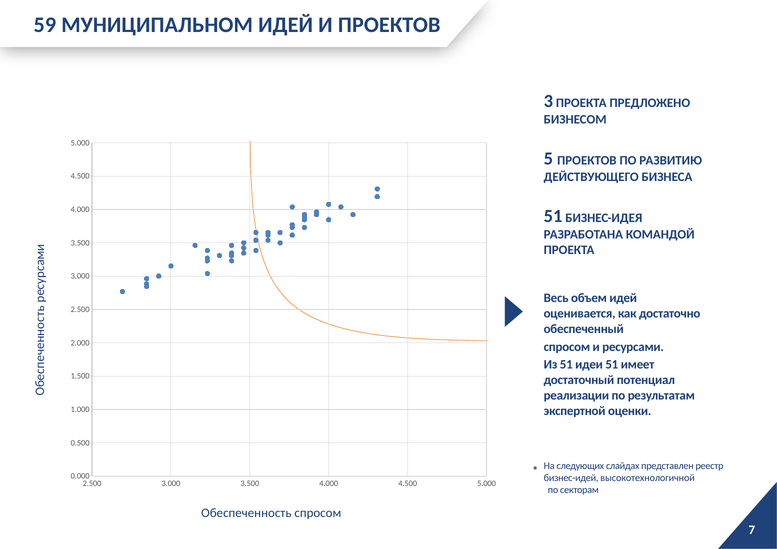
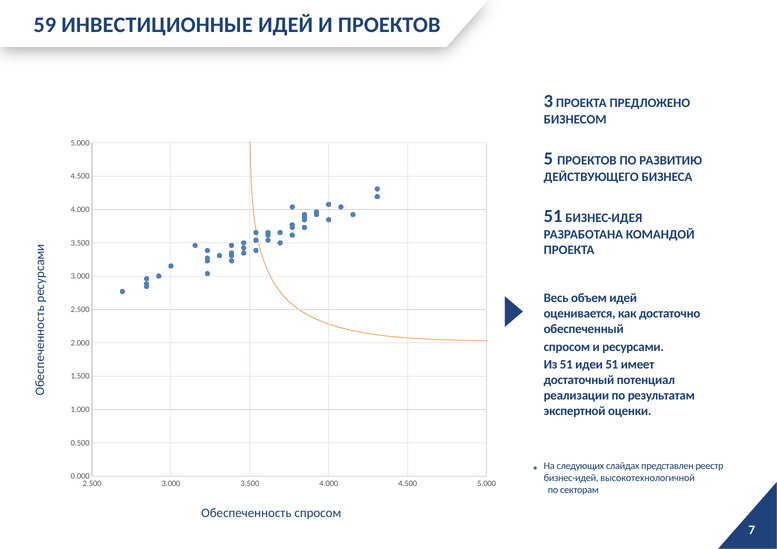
МУНИЦИПАЛЬНОМ: МУНИЦИПАЛЬНОМ -> ИНВЕСТИЦИОННЫЕ
